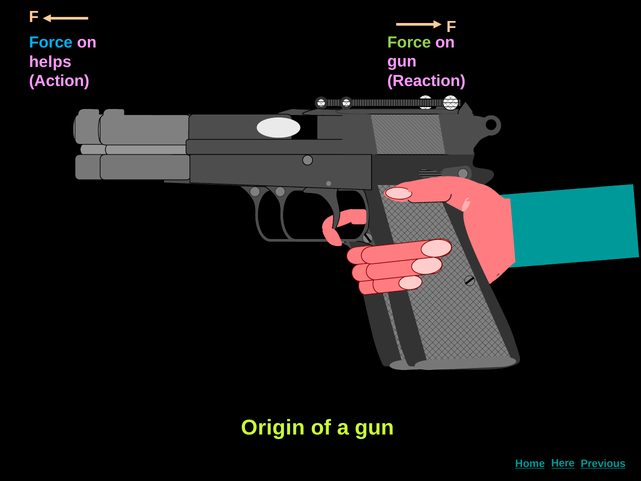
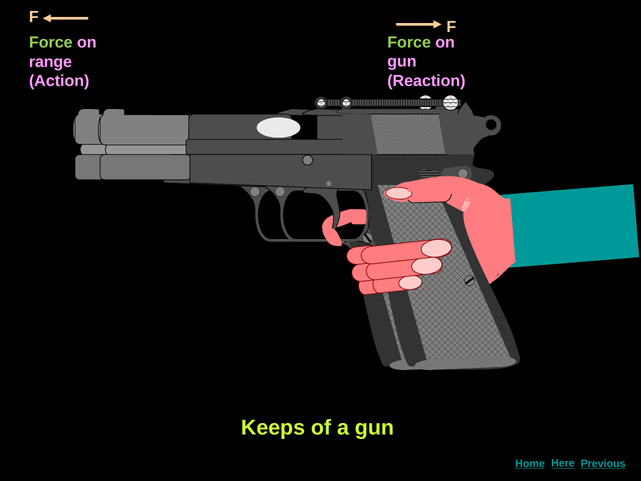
Force at (51, 43) colour: light blue -> light green
helps: helps -> range
Origin: Origin -> Keeps
